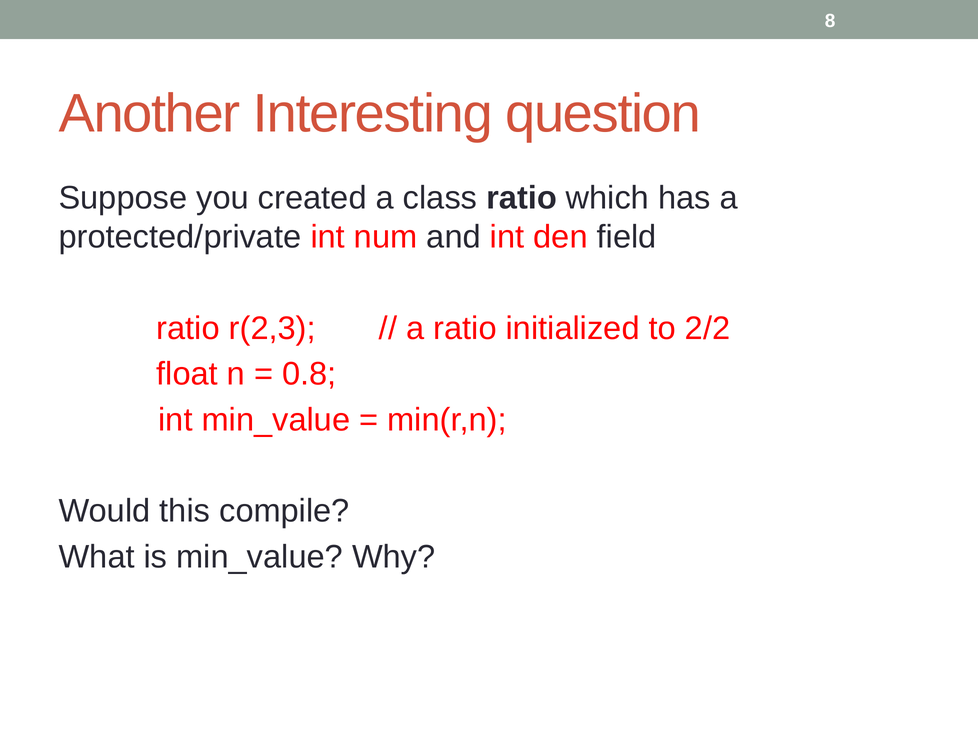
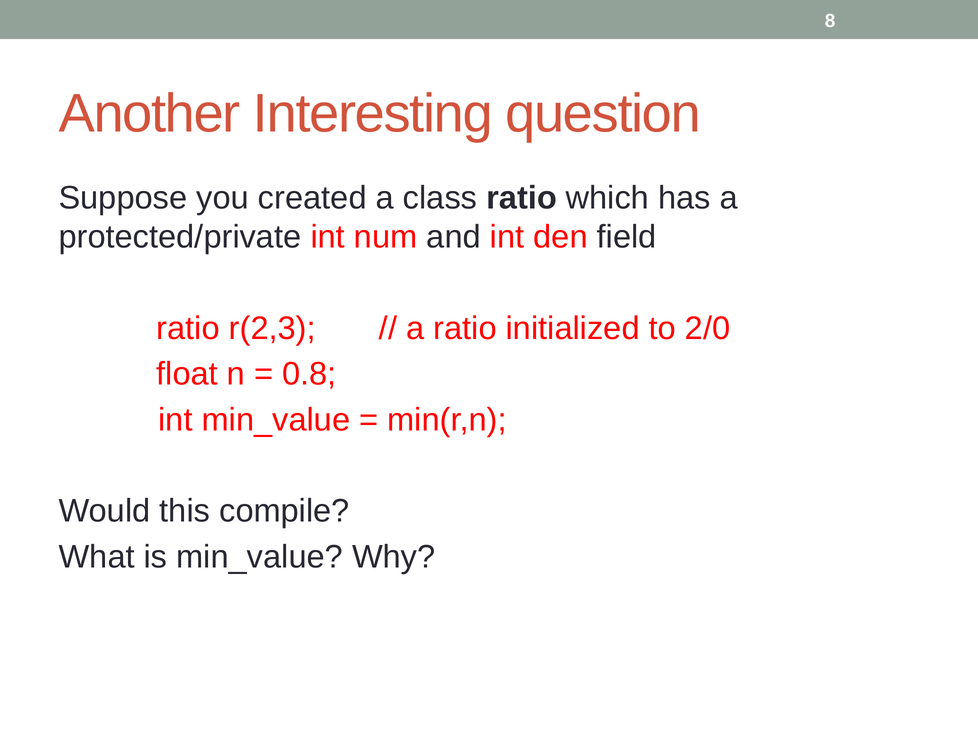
2/2: 2/2 -> 2/0
